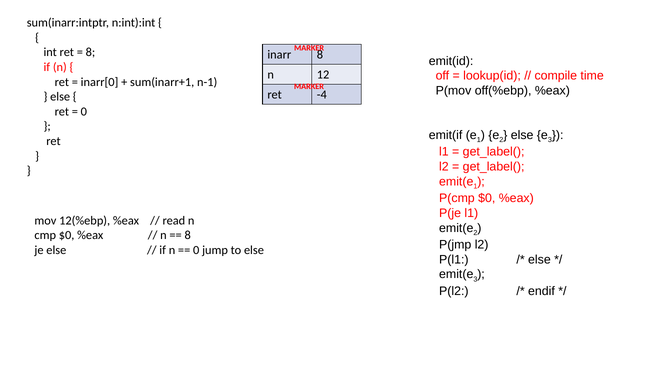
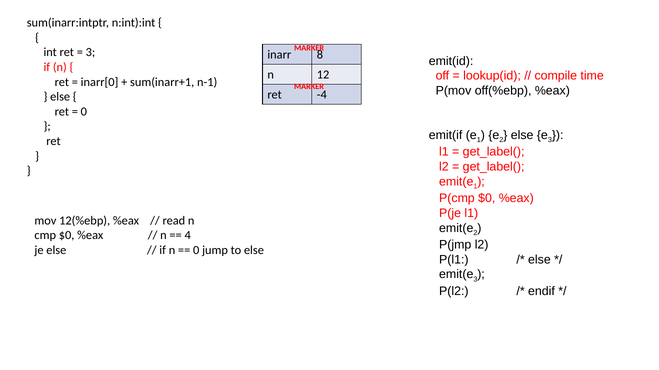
8 at (90, 52): 8 -> 3
8 at (188, 236): 8 -> 4
